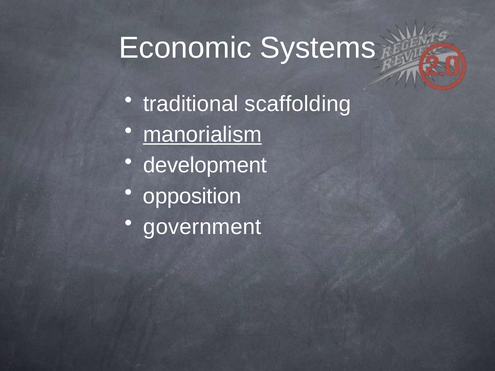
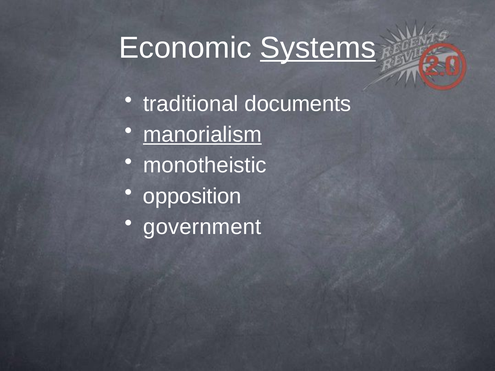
Systems underline: none -> present
scaffolding: scaffolding -> documents
development: development -> monotheistic
